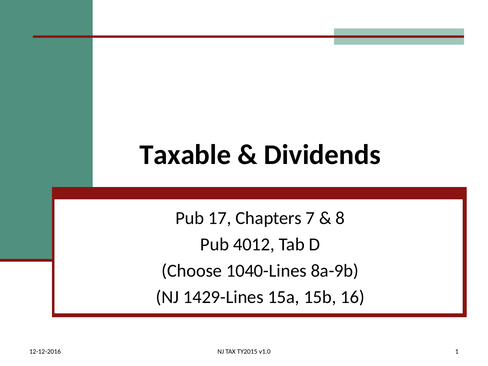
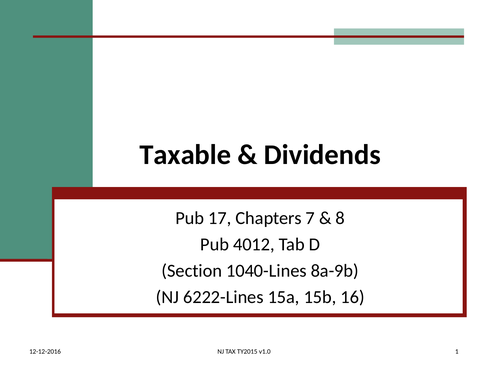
Choose: Choose -> Section
1429-Lines: 1429-Lines -> 6222-Lines
